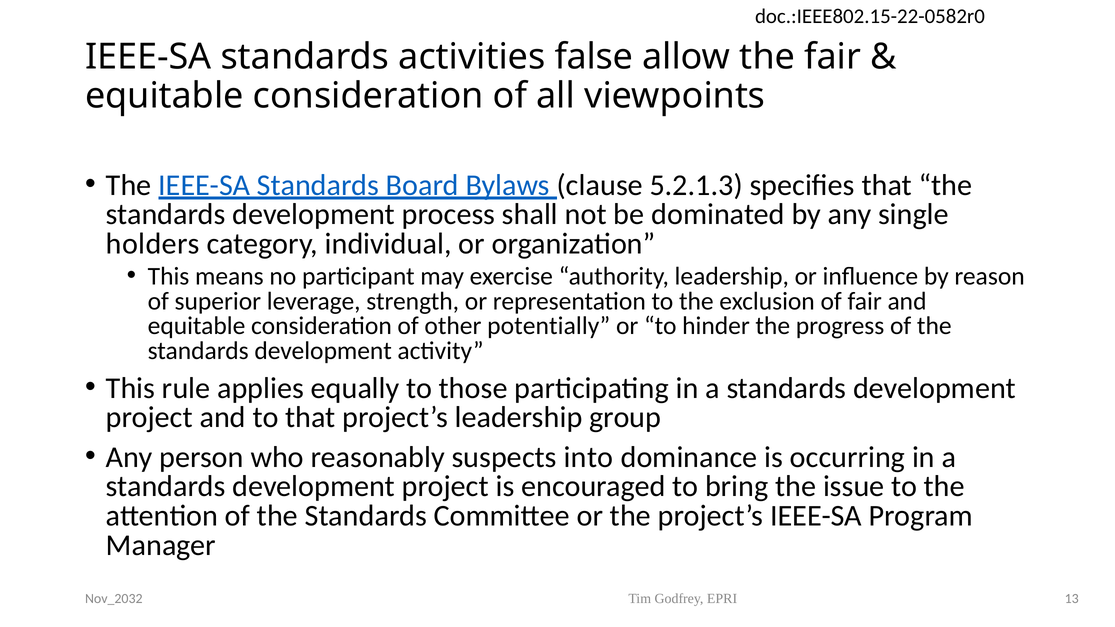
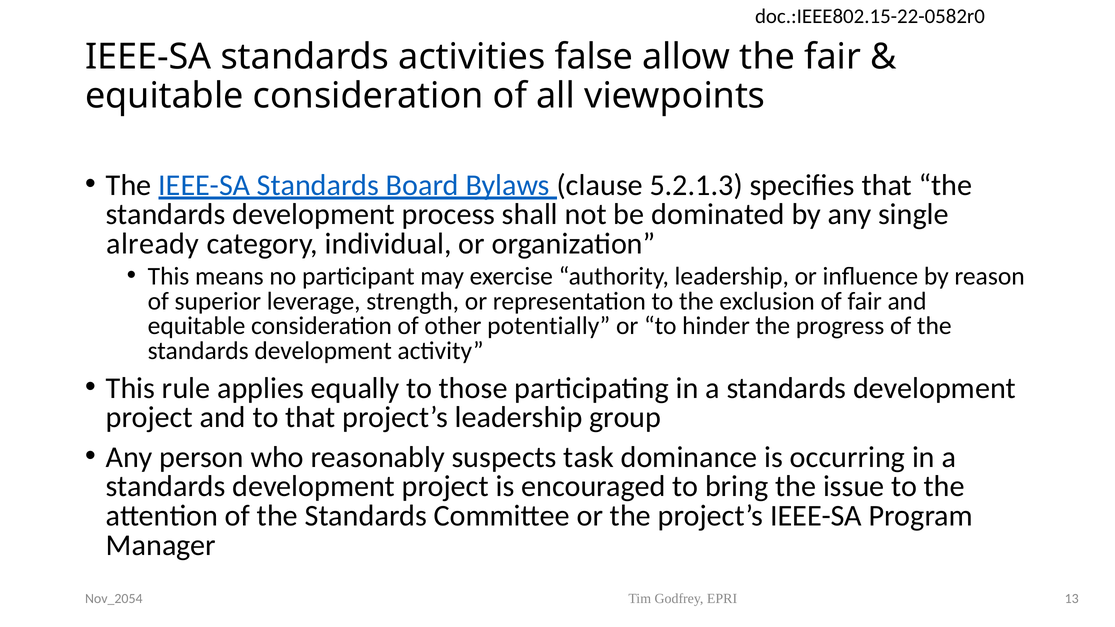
holders: holders -> already
into: into -> task
Nov_2032: Nov_2032 -> Nov_2054
